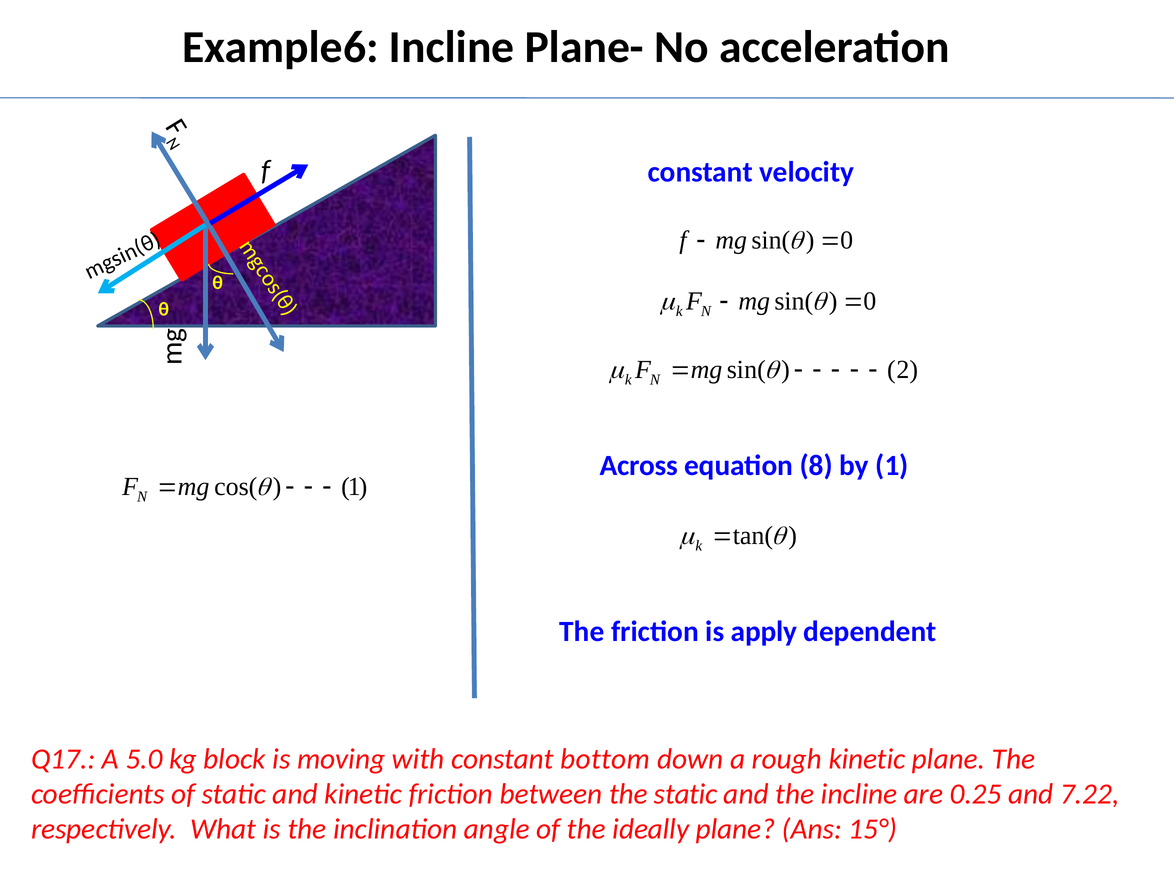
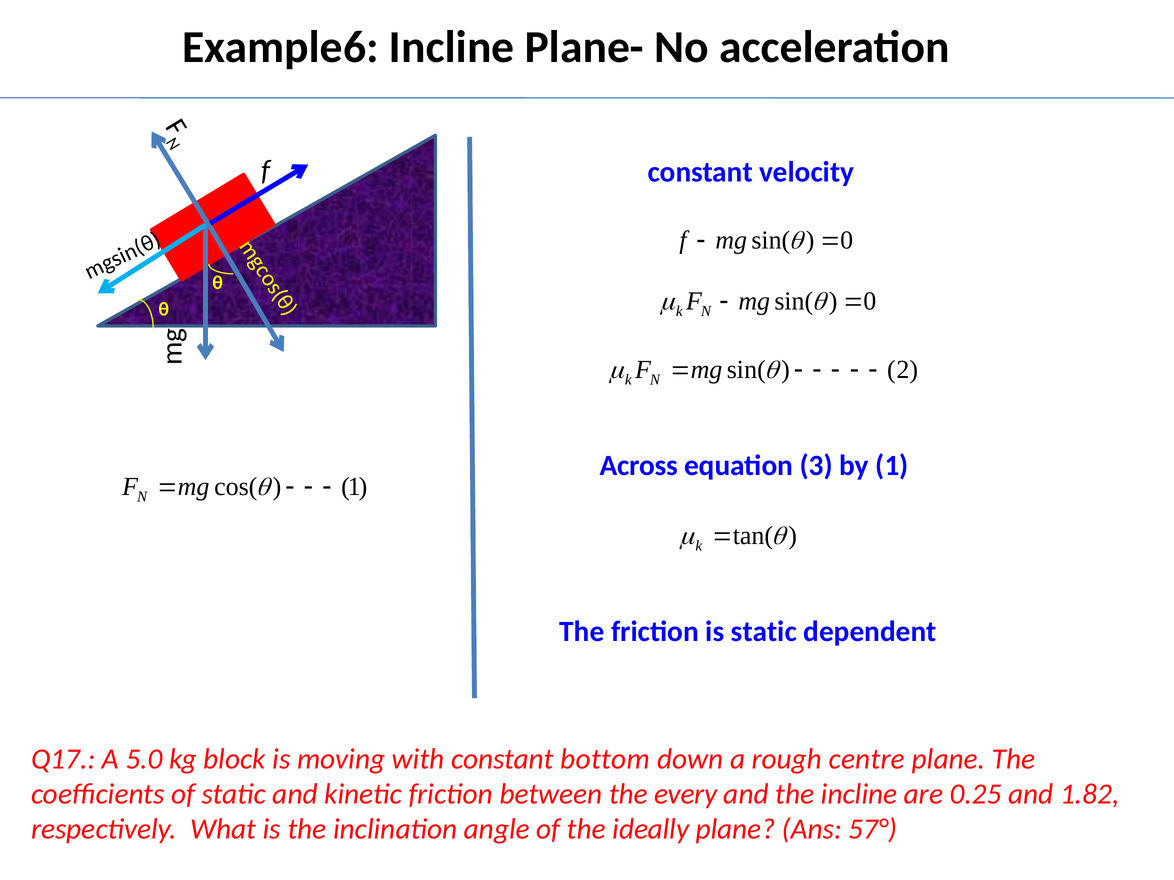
8: 8 -> 3
is apply: apply -> static
rough kinetic: kinetic -> centre
the static: static -> every
7.22: 7.22 -> 1.82
15°: 15° -> 57°
